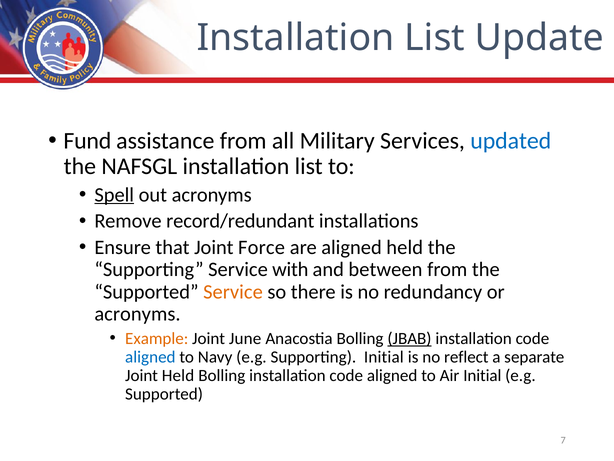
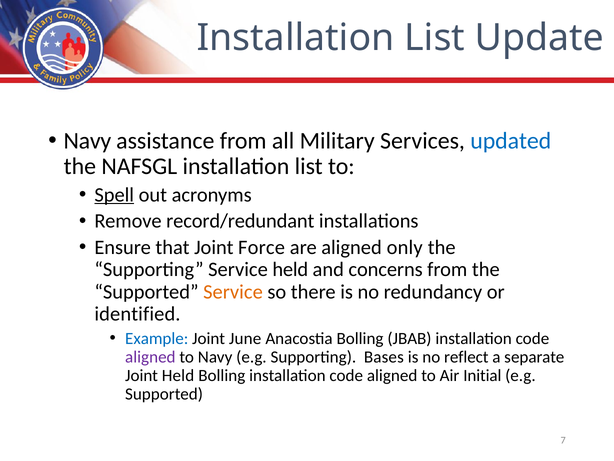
Fund at (87, 141): Fund -> Navy
aligned held: held -> only
Service with: with -> held
between: between -> concerns
acronyms at (138, 314): acronyms -> identified
Example colour: orange -> blue
JBAB underline: present -> none
aligned at (150, 357) colour: blue -> purple
Supporting Initial: Initial -> Bases
